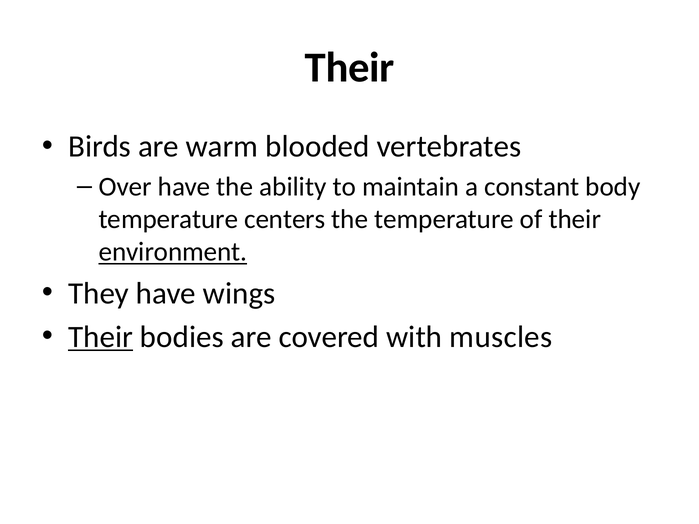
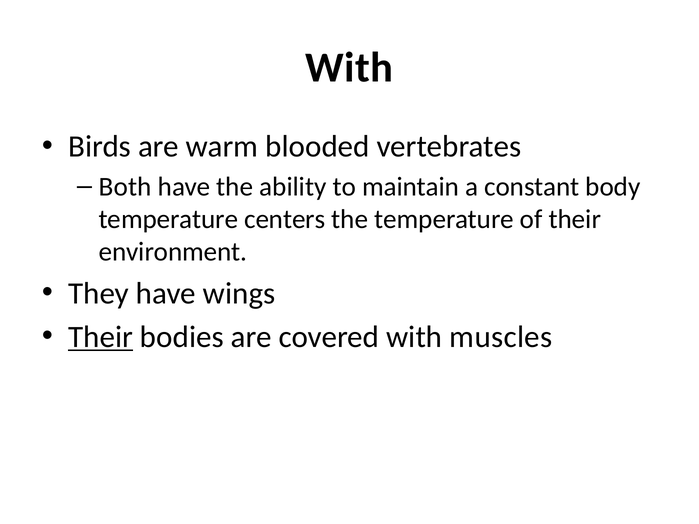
Their at (350, 68): Their -> With
Over: Over -> Both
environment underline: present -> none
